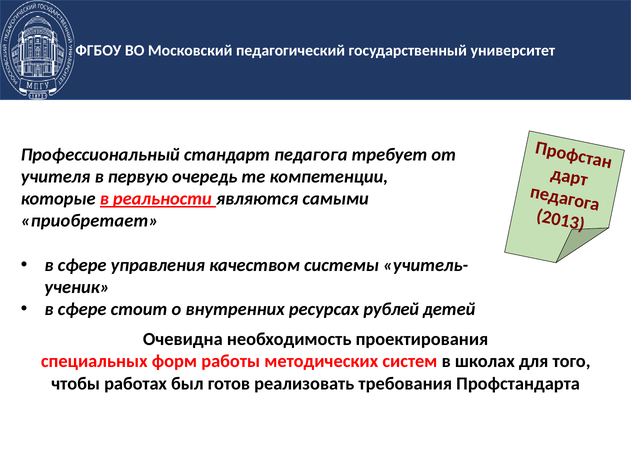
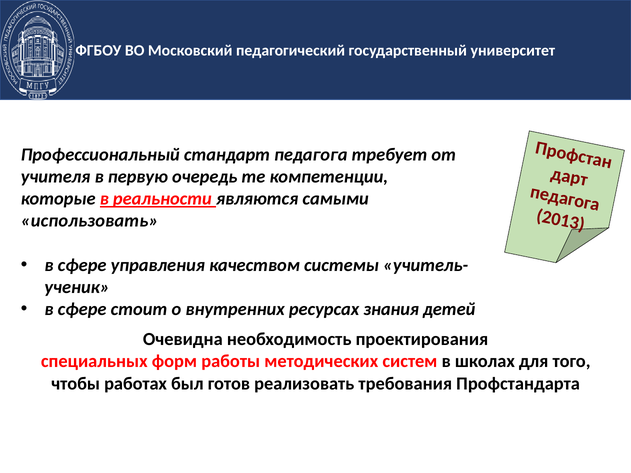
приобретает: приобретает -> использовать
рублей: рублей -> знания
